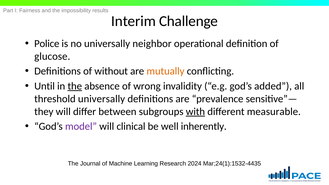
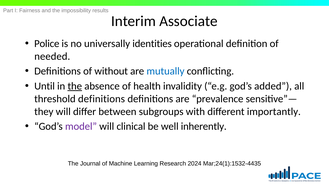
Challenge: Challenge -> Associate
neighbor: neighbor -> identities
glucose: glucose -> needed
mutually colour: orange -> blue
wrong: wrong -> health
threshold universally: universally -> definitions
with underline: present -> none
measurable: measurable -> importantly
